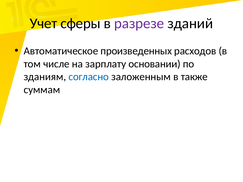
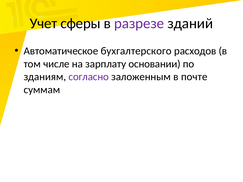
произведенных: произведенных -> бухгалтерского
согласно colour: blue -> purple
также: также -> почте
